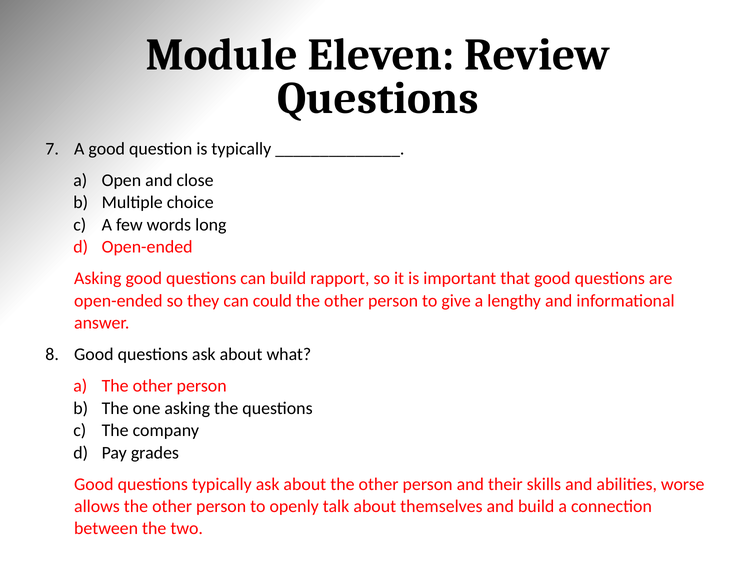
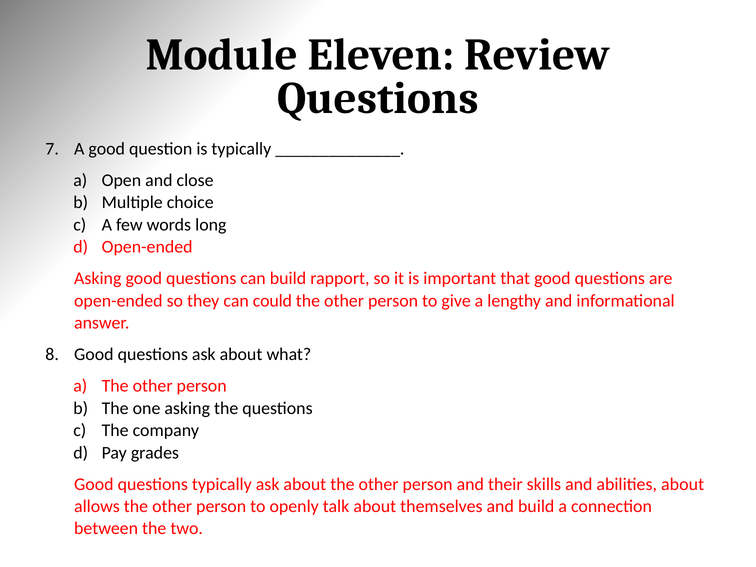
abilities worse: worse -> about
